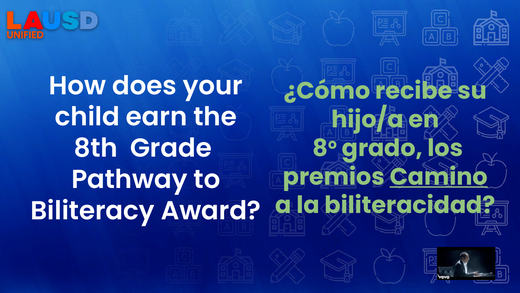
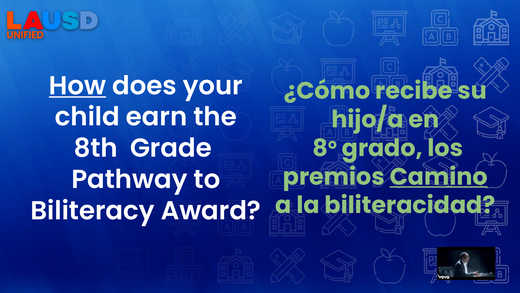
How underline: none -> present
